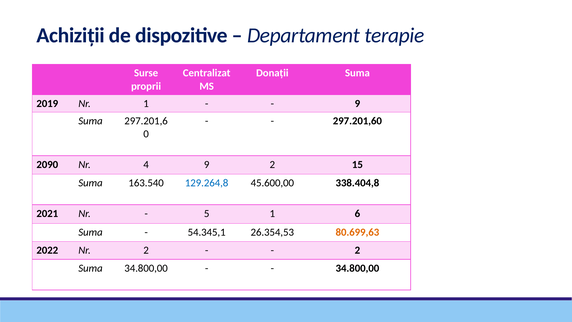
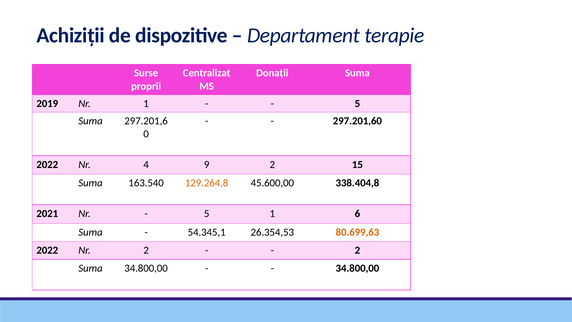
9 at (357, 103): 9 -> 5
2090 at (47, 164): 2090 -> 2022
129.264,8 colour: blue -> orange
